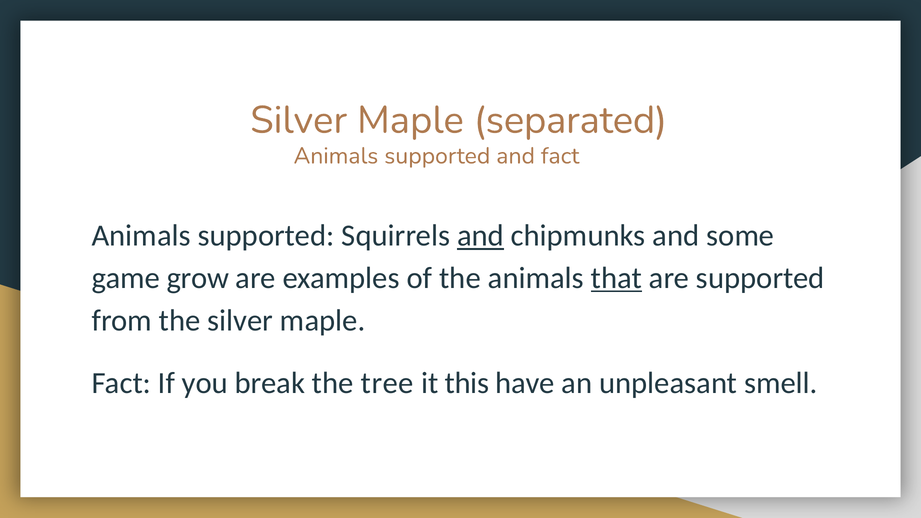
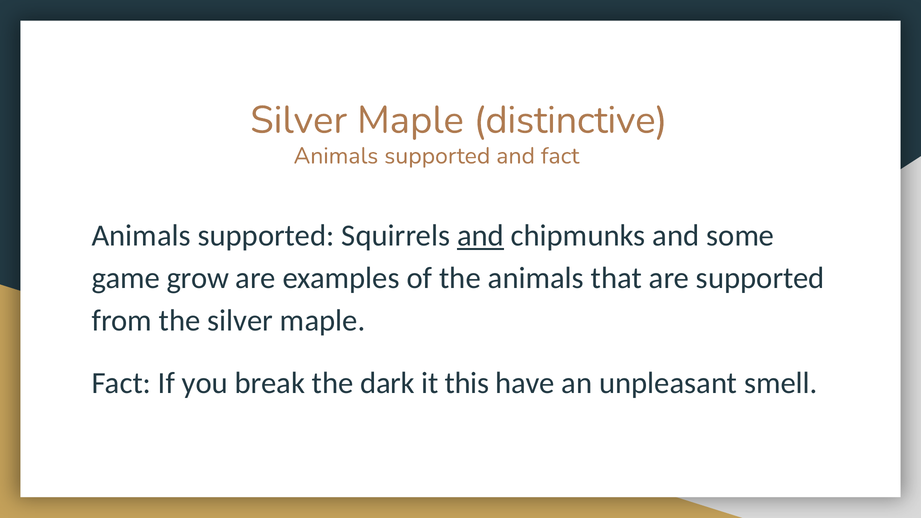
separated: separated -> distinctive
that underline: present -> none
tree: tree -> dark
